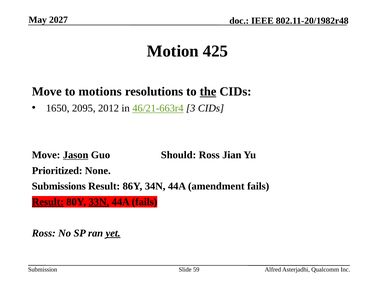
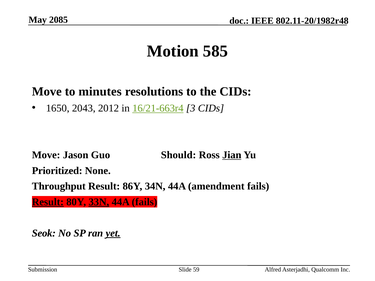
2027: 2027 -> 2085
425: 425 -> 585
motions: motions -> minutes
the underline: present -> none
2095: 2095 -> 2043
46/21-663r4: 46/21-663r4 -> 16/21-663r4
Jason underline: present -> none
Jian underline: none -> present
Submissions: Submissions -> Throughput
Ross at (44, 233): Ross -> Seok
